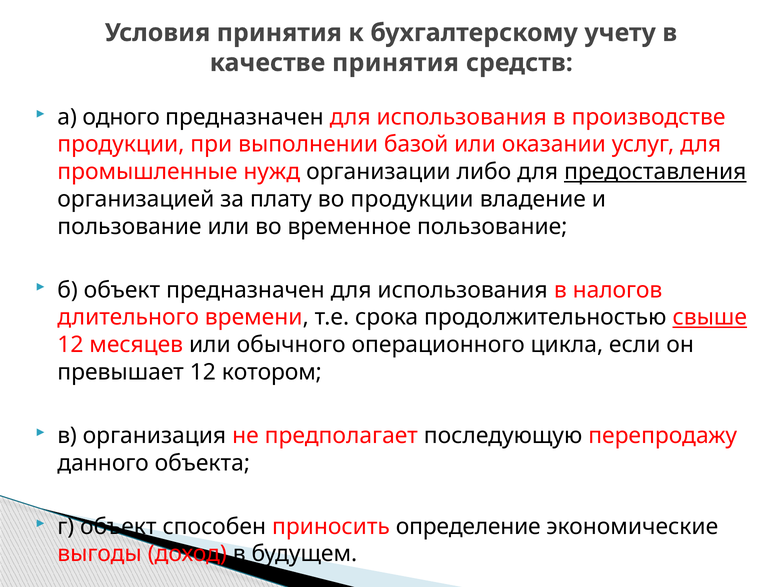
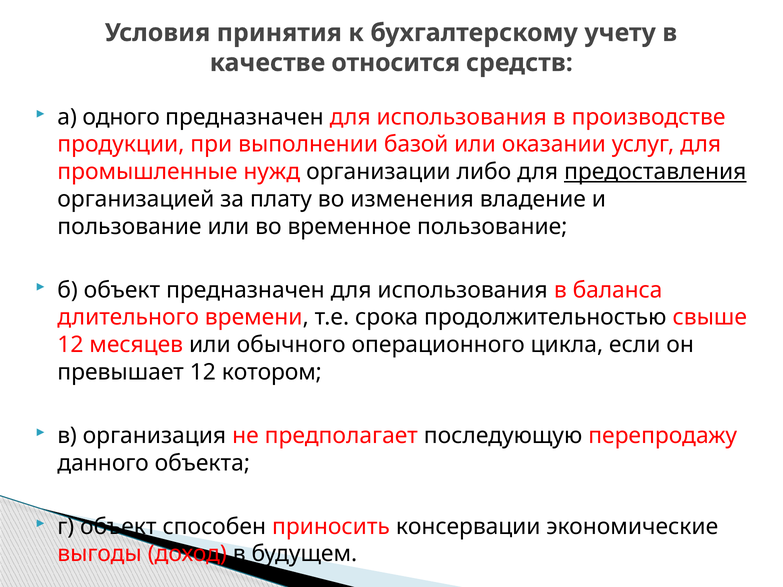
качестве принятия: принятия -> относится
во продукции: продукции -> изменения
налогов: налогов -> баланса
свыше underline: present -> none
определение: определение -> консервации
